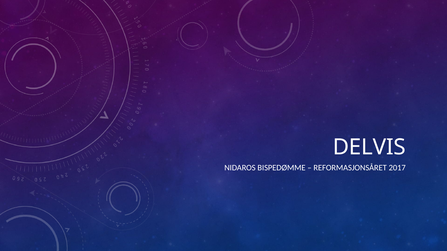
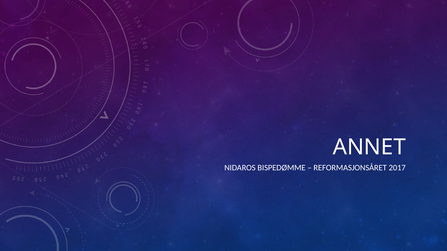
DELVIS: DELVIS -> ANNET
